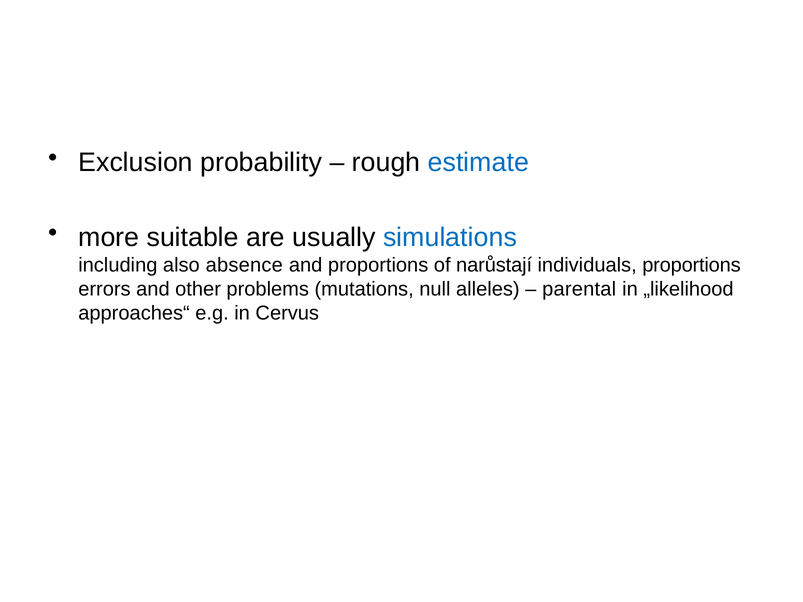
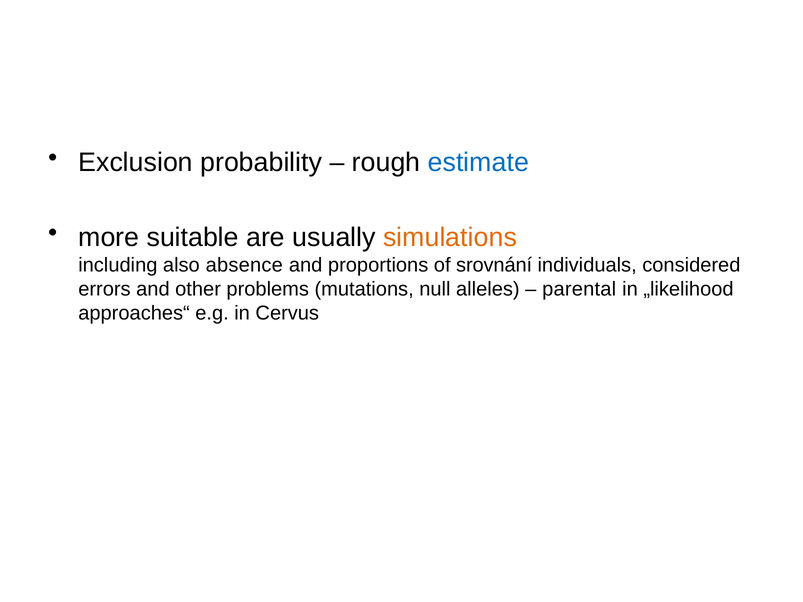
simulations colour: blue -> orange
narůstají: narůstají -> srovnání
individuals proportions: proportions -> considered
